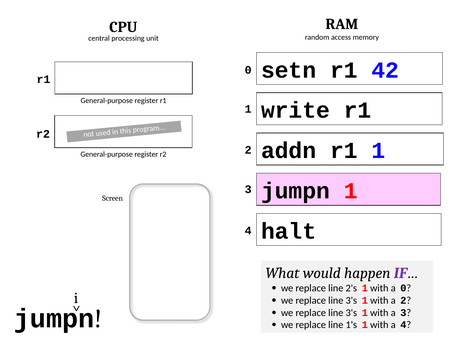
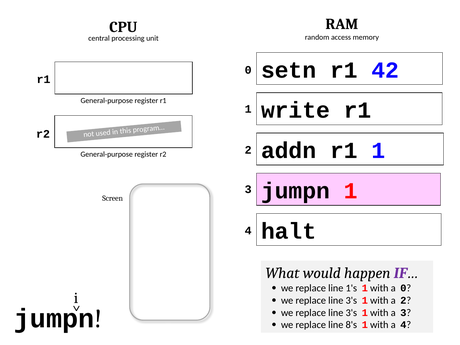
2's: 2's -> 1's
1's: 1's -> 8's
